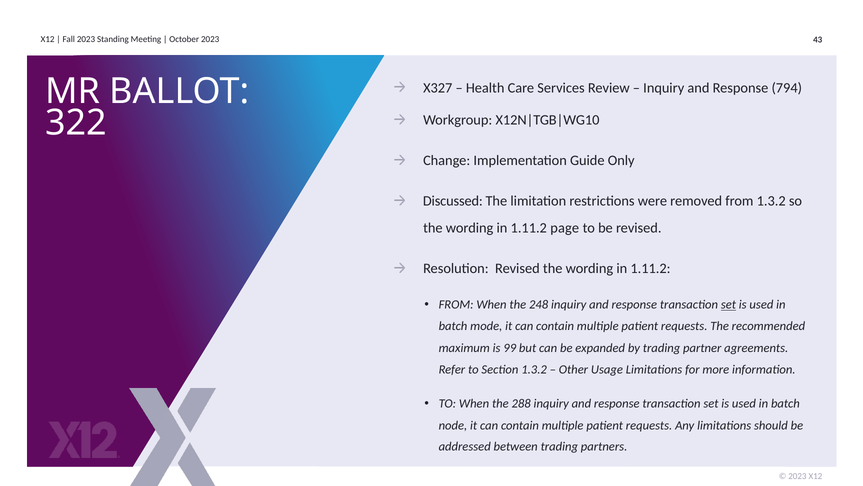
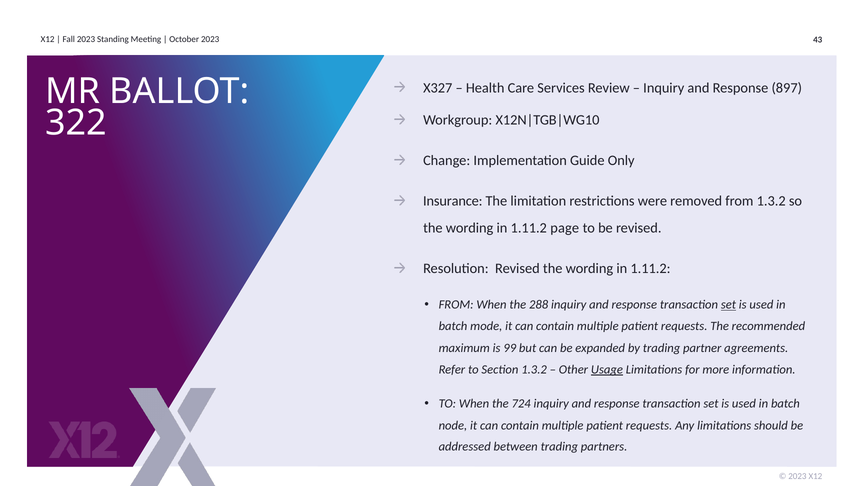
794: 794 -> 897
Discussed: Discussed -> Insurance
248: 248 -> 288
Usage underline: none -> present
288: 288 -> 724
